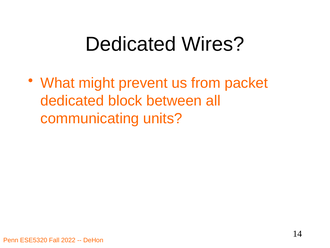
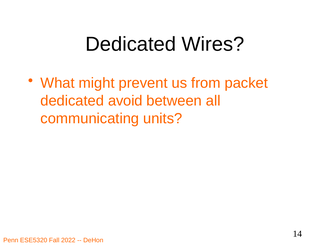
block: block -> avoid
